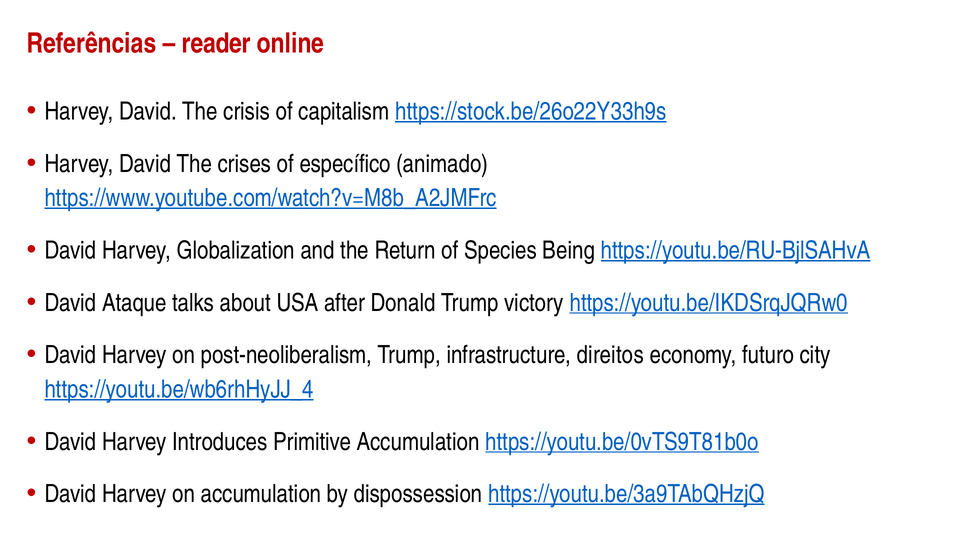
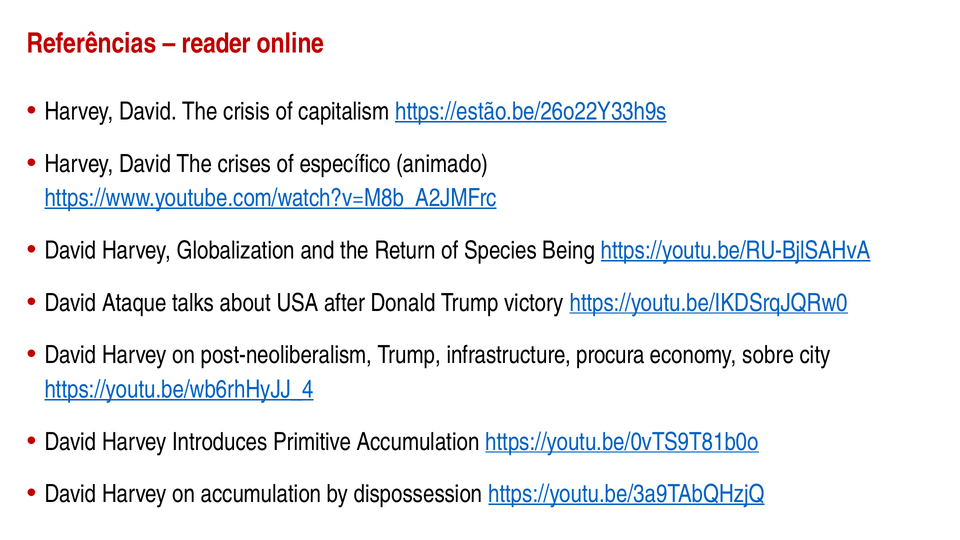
https://stock.be/26o22Y33h9s: https://stock.be/26o22Y33h9s -> https://estão.be/26o22Y33h9s
direitos: direitos -> procura
futuro: futuro -> sobre
